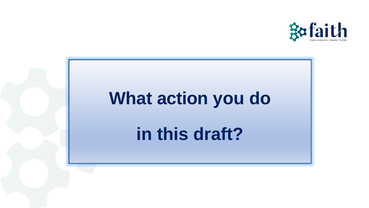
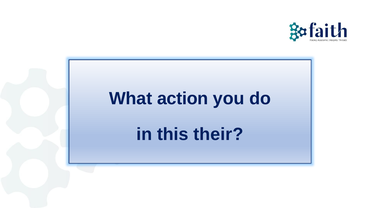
draft: draft -> their
